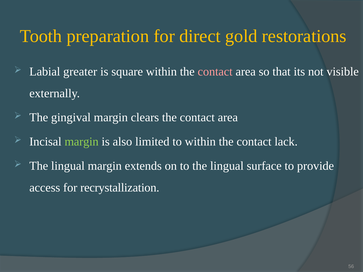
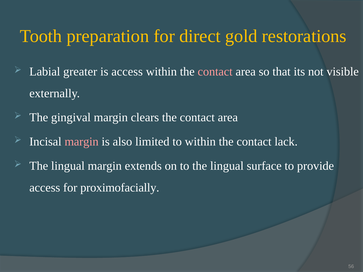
is square: square -> access
margin at (82, 142) colour: light green -> pink
recrystallization: recrystallization -> proximofacially
